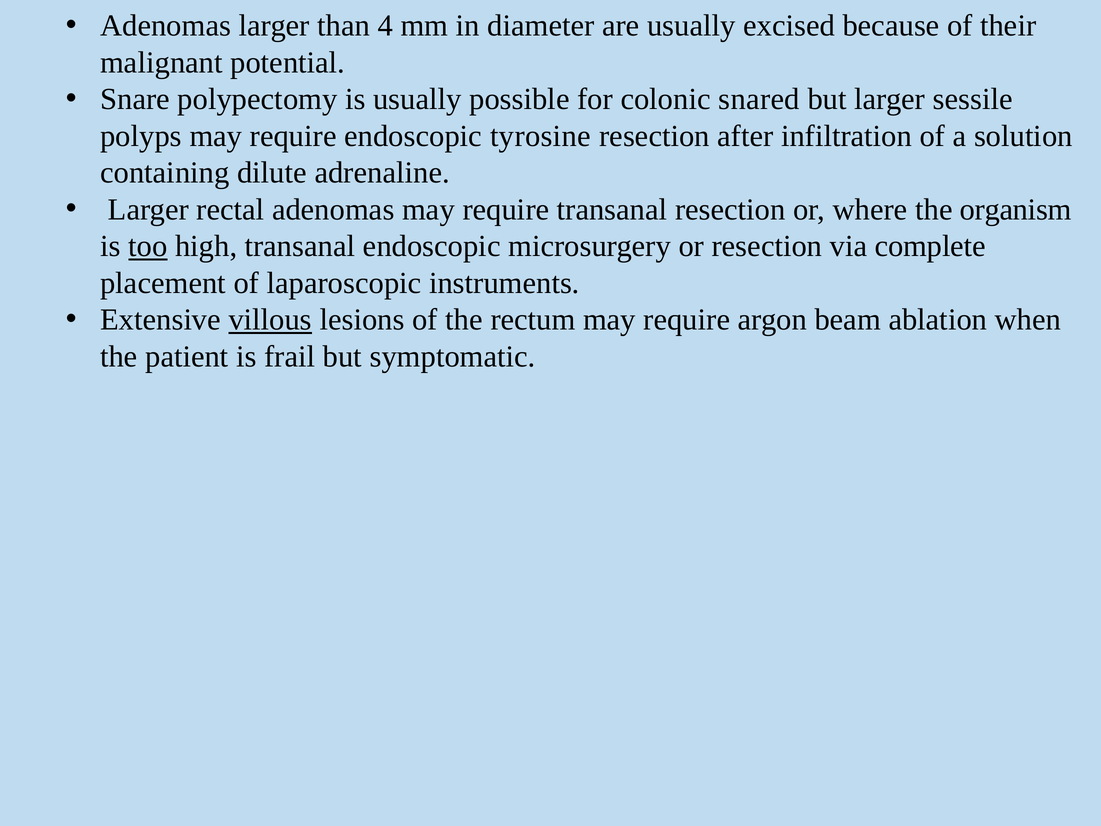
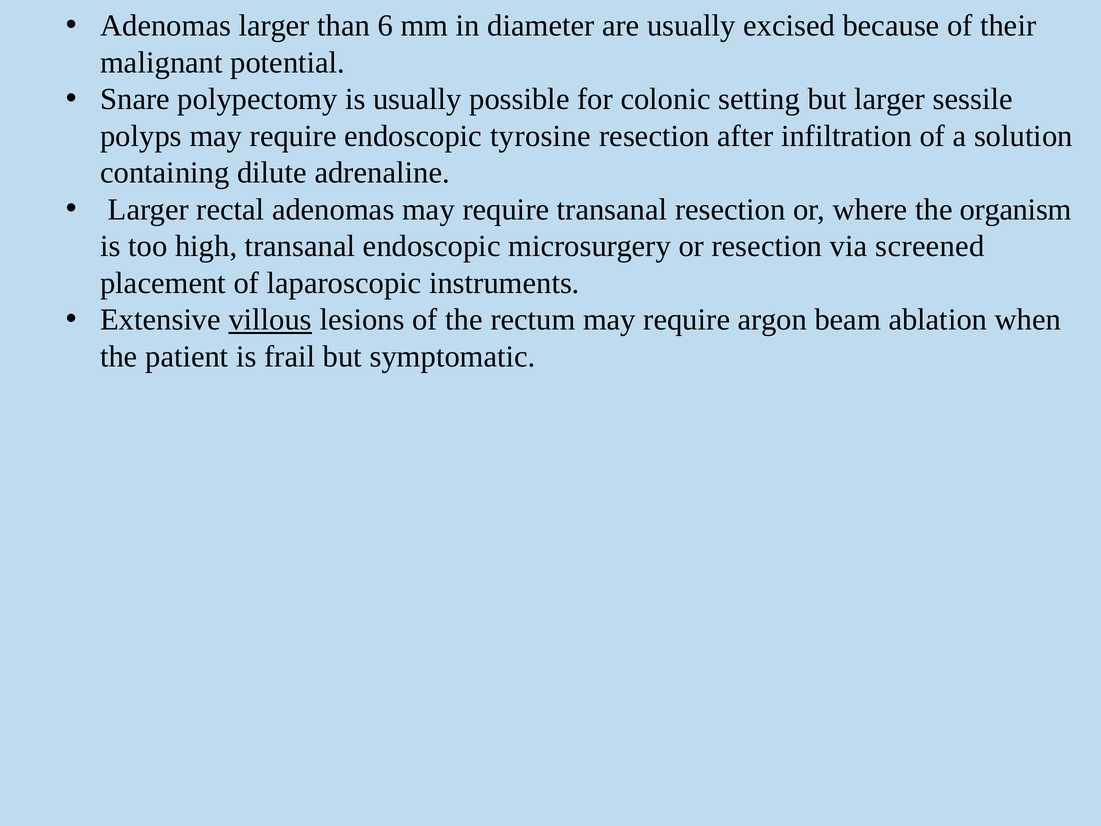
4: 4 -> 6
snared: snared -> setting
too underline: present -> none
complete: complete -> screened
